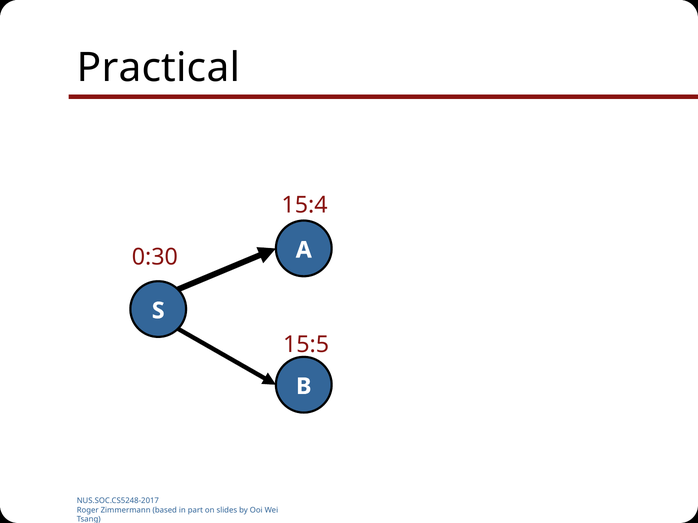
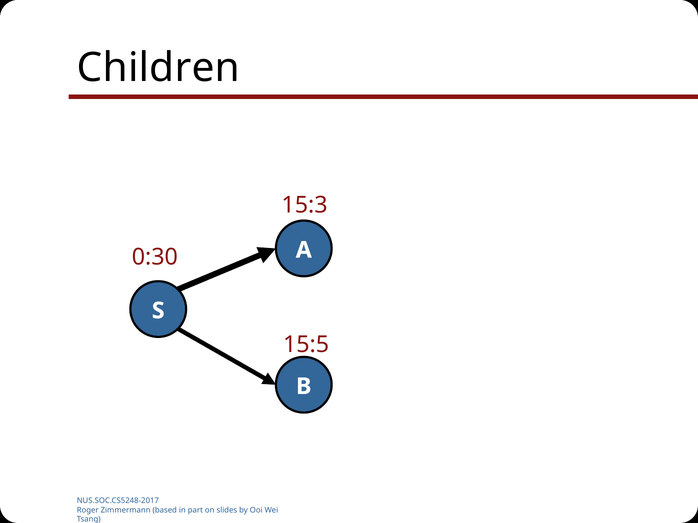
Practical: Practical -> Children
15:4: 15:4 -> 15:3
